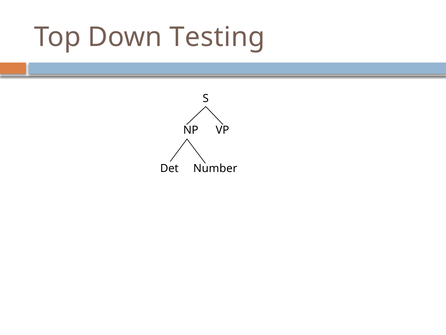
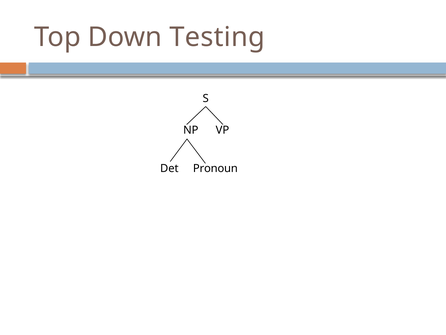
Number: Number -> Pronoun
